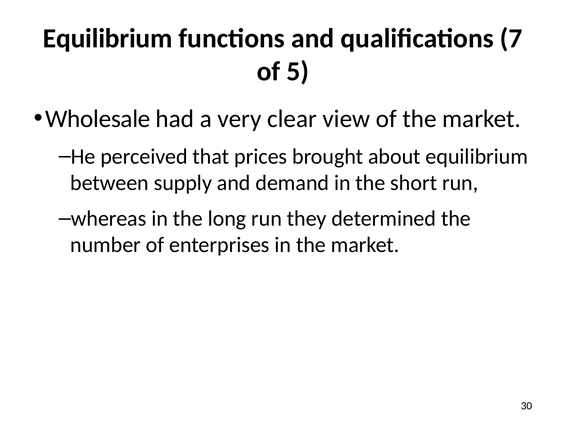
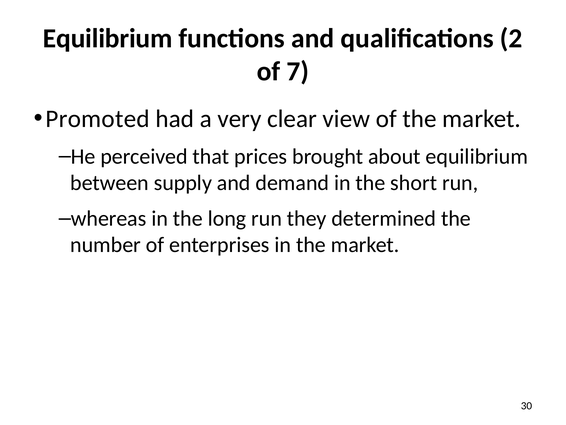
7: 7 -> 2
5: 5 -> 7
Wholesale: Wholesale -> Promoted
